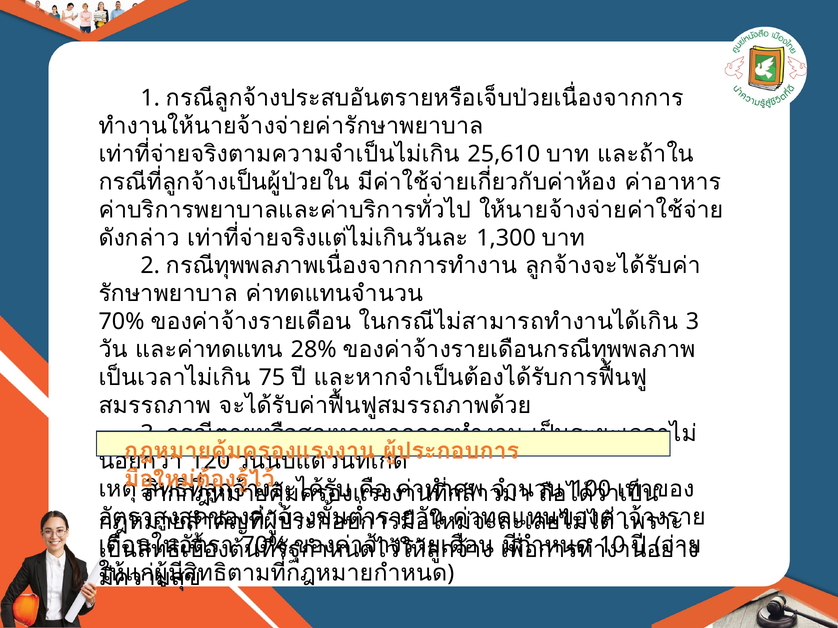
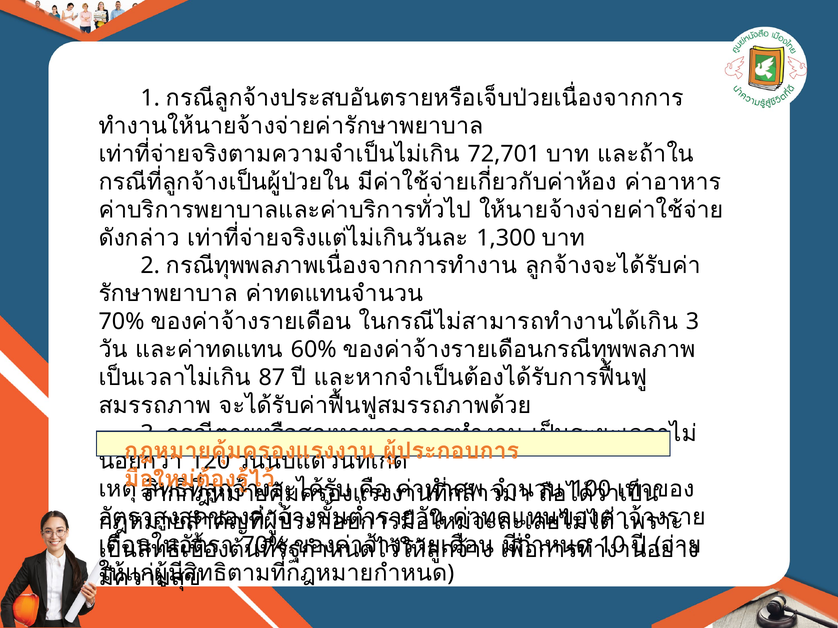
25,610: 25,610 -> 72,701
28%: 28% -> 60%
75: 75 -> 87
